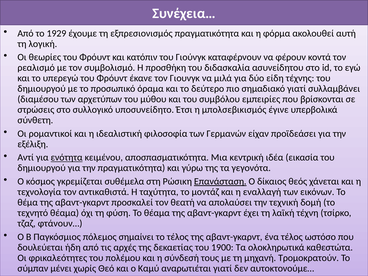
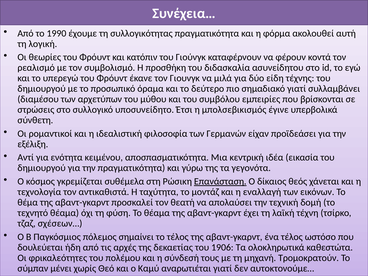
1929: 1929 -> 1990
εξπρεσιονισμός: εξπρεσιονισμός -> συλλογικότητας
ενότητα underline: present -> none
φτάνουν…: φτάνουν… -> σχέσεων…
1900: 1900 -> 1906
